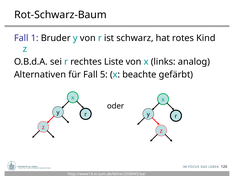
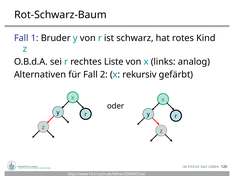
5: 5 -> 2
beachte: beachte -> rekursiv
